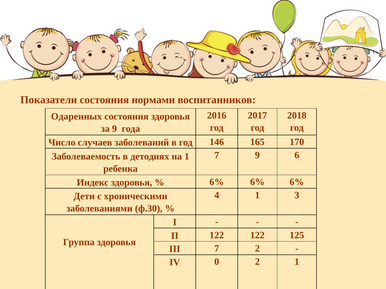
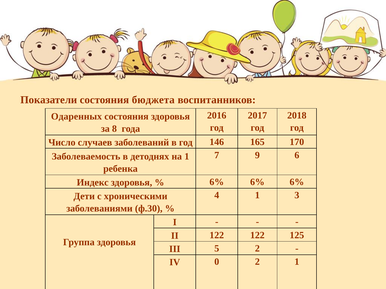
нормами: нормами -> бюджета
за 9: 9 -> 8
III 7: 7 -> 5
